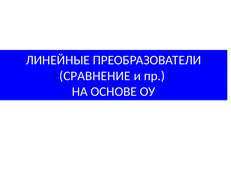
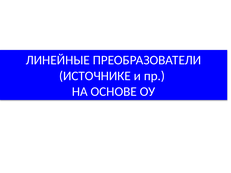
СРАВНЕНИЕ: СРАВНЕНИЕ -> ИСТОЧНИКЕ
